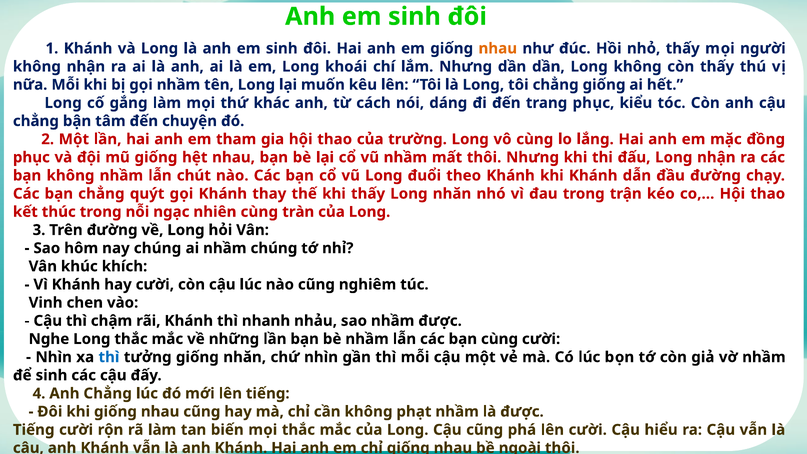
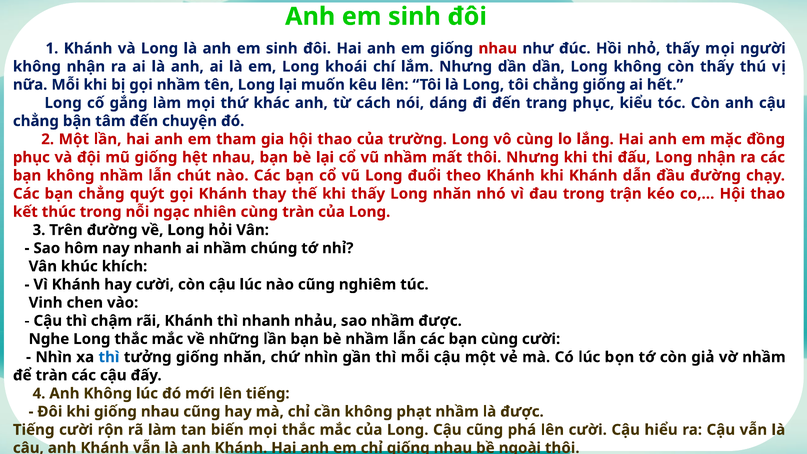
nhau at (498, 48) colour: orange -> red
nay chúng: chúng -> nhanh
để sinh: sinh -> tràn
Anh Chẳng: Chẳng -> Không
